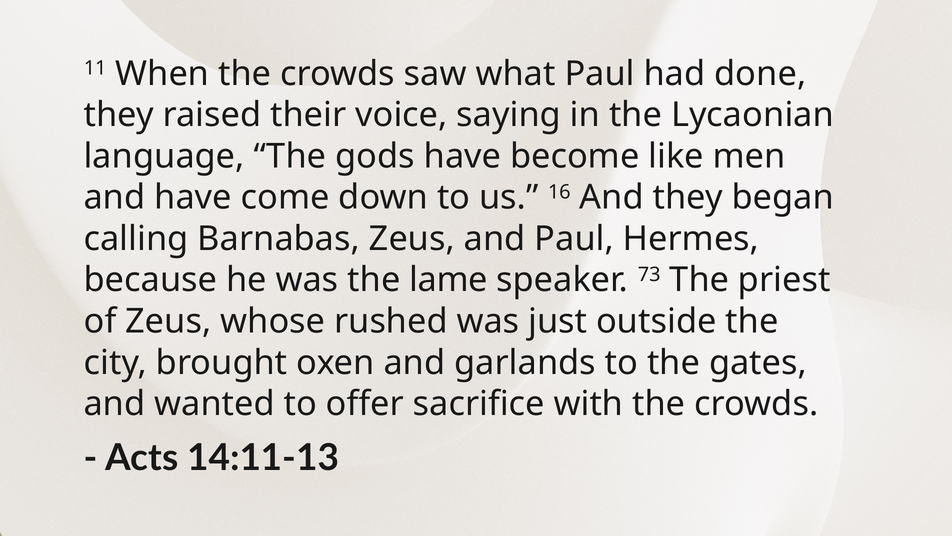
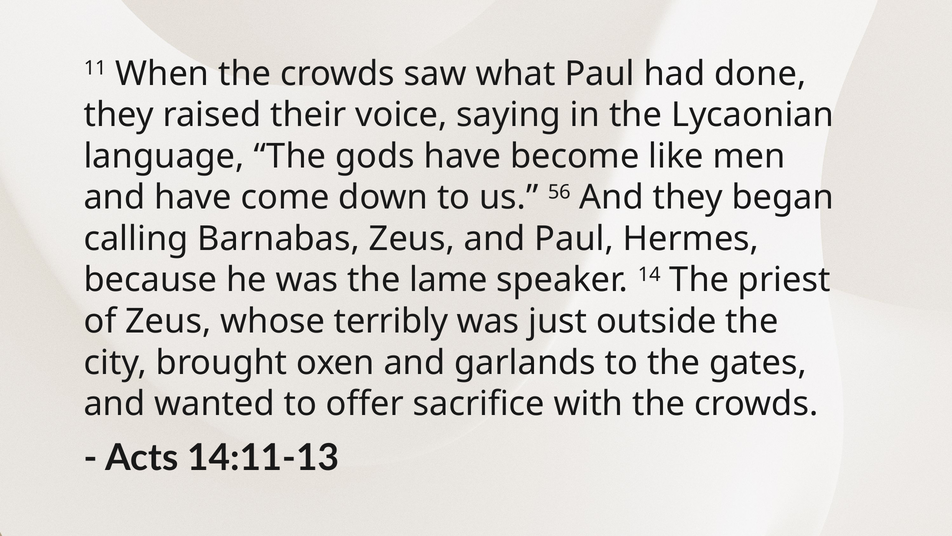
16: 16 -> 56
73: 73 -> 14
rushed: rushed -> terribly
